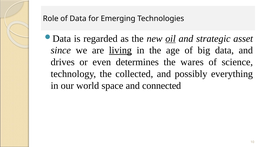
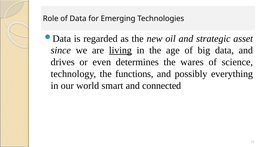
oil underline: present -> none
collected: collected -> functions
space: space -> smart
